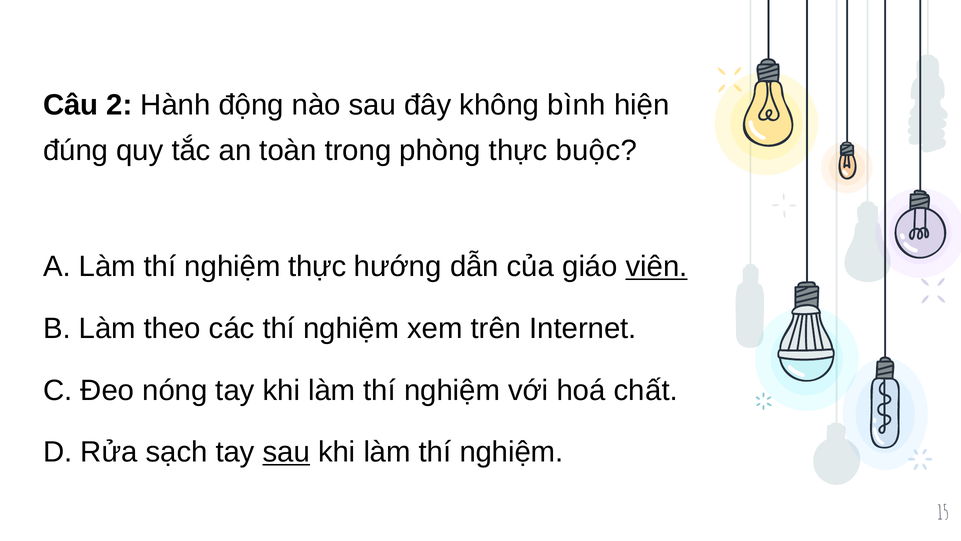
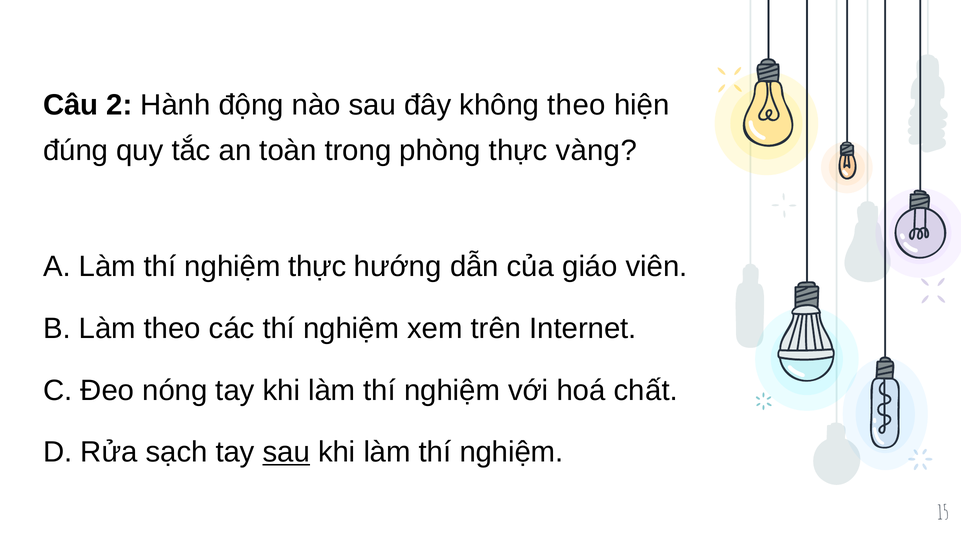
không bình: bình -> theo
buộc: buộc -> vàng
viên underline: present -> none
